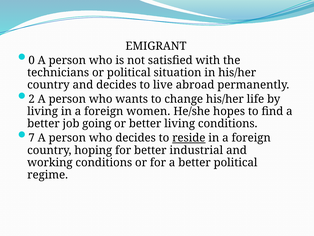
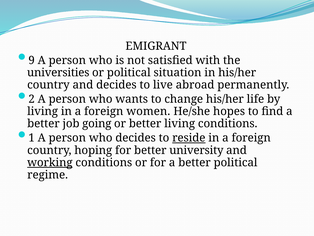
0: 0 -> 9
technicians: technicians -> universities
7: 7 -> 1
industrial: industrial -> university
working underline: none -> present
